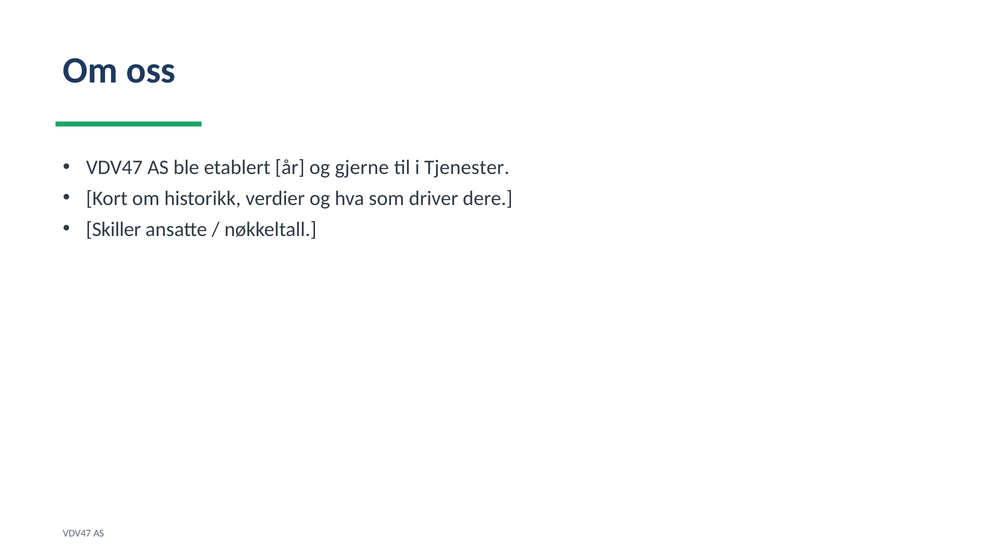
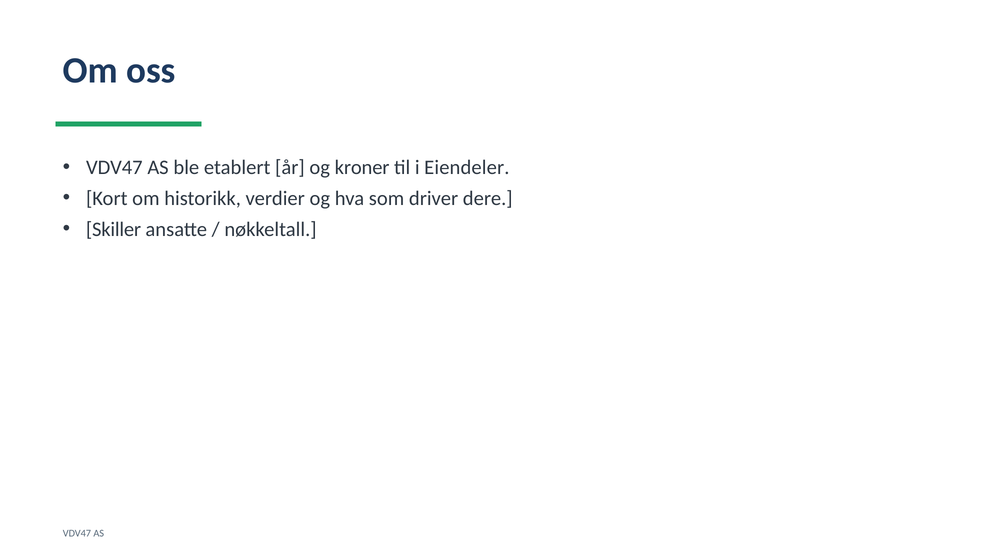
gjerne: gjerne -> kroner
Tjenester: Tjenester -> Eiendeler
